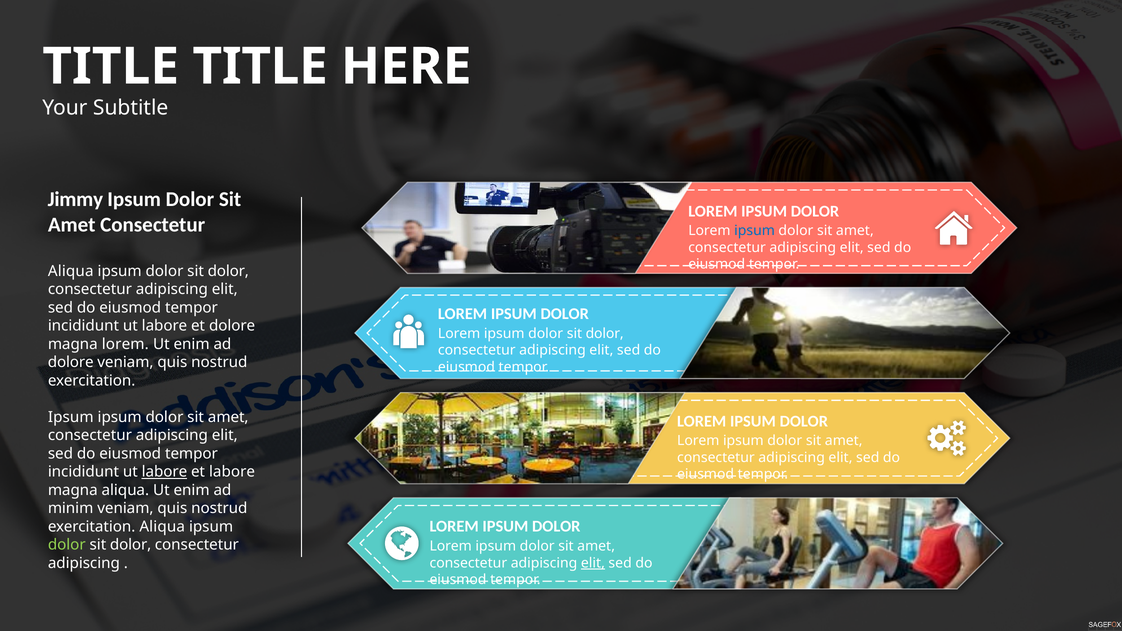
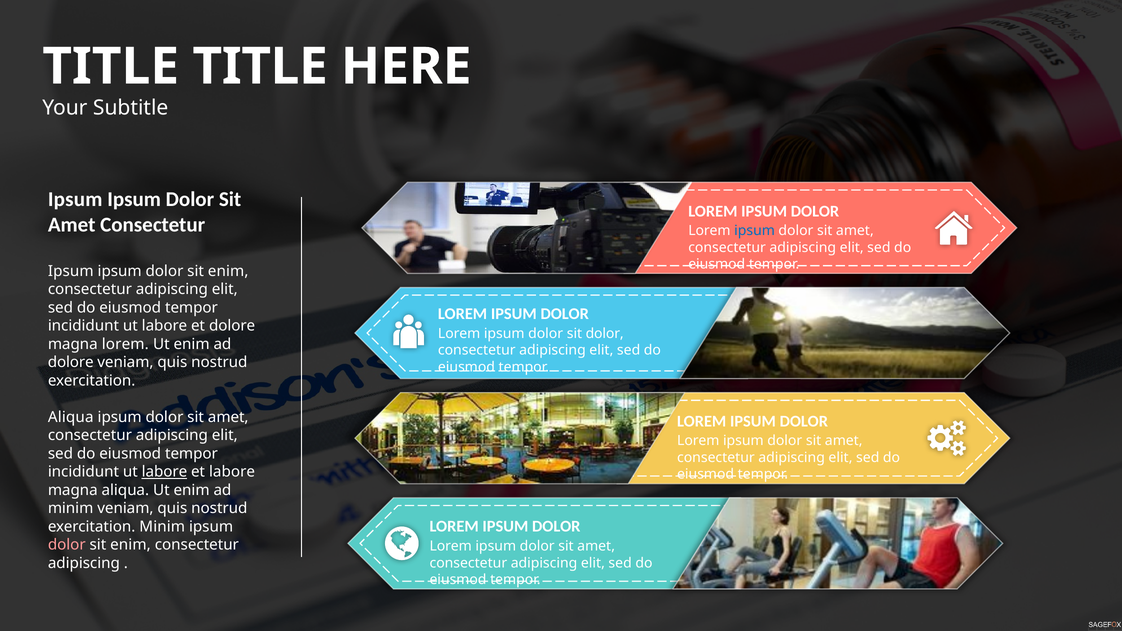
Jimmy at (75, 199): Jimmy -> Ipsum
Aliqua at (71, 271): Aliqua -> Ipsum
dolor at (228, 271): dolor -> enim
Ipsum at (71, 417): Ipsum -> Aliqua
exercitation Aliqua: Aliqua -> Minim
dolor at (67, 545) colour: light green -> pink
dolor at (131, 545): dolor -> enim
elit at (593, 563) underline: present -> none
